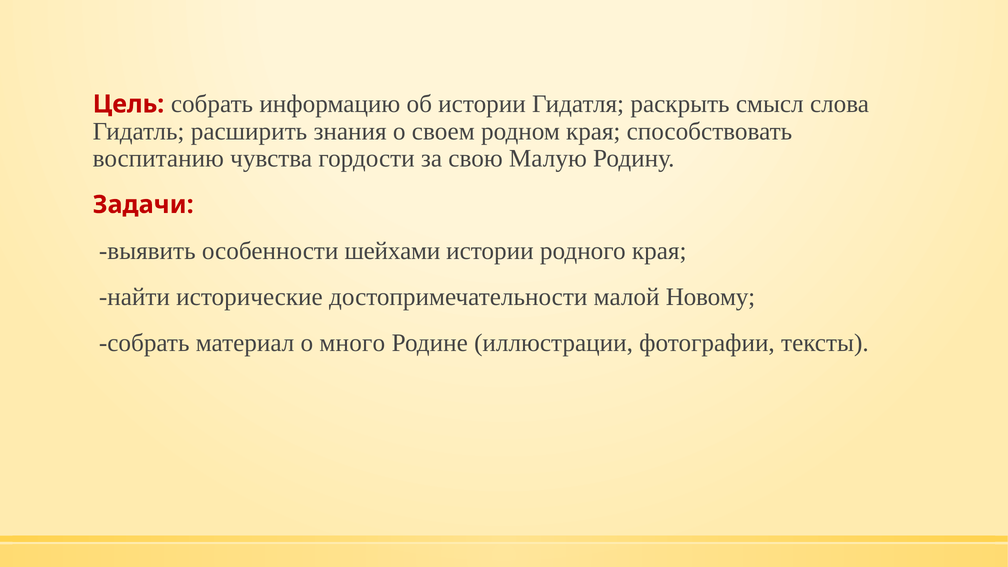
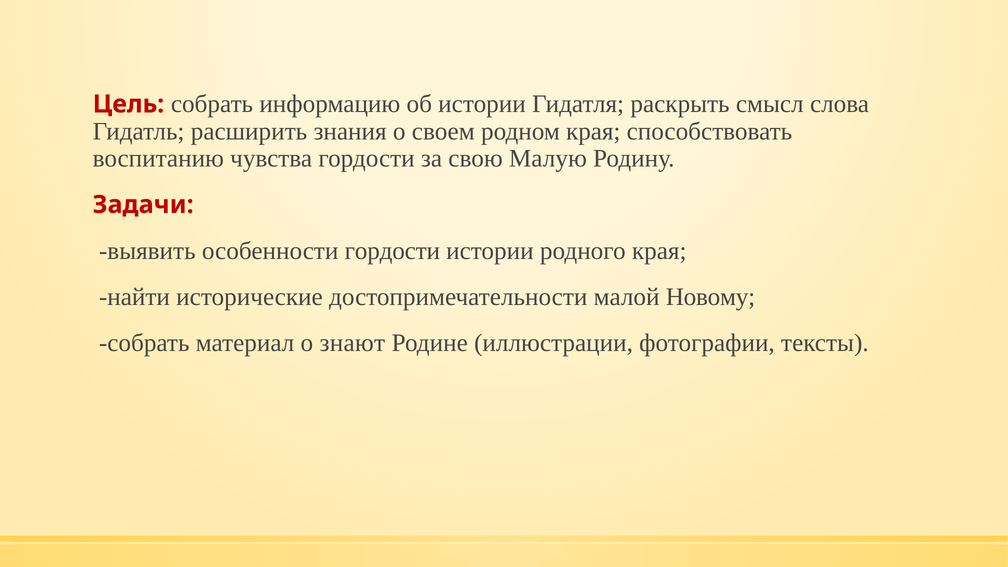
особенности шейхами: шейхами -> гордости
много: много -> знают
